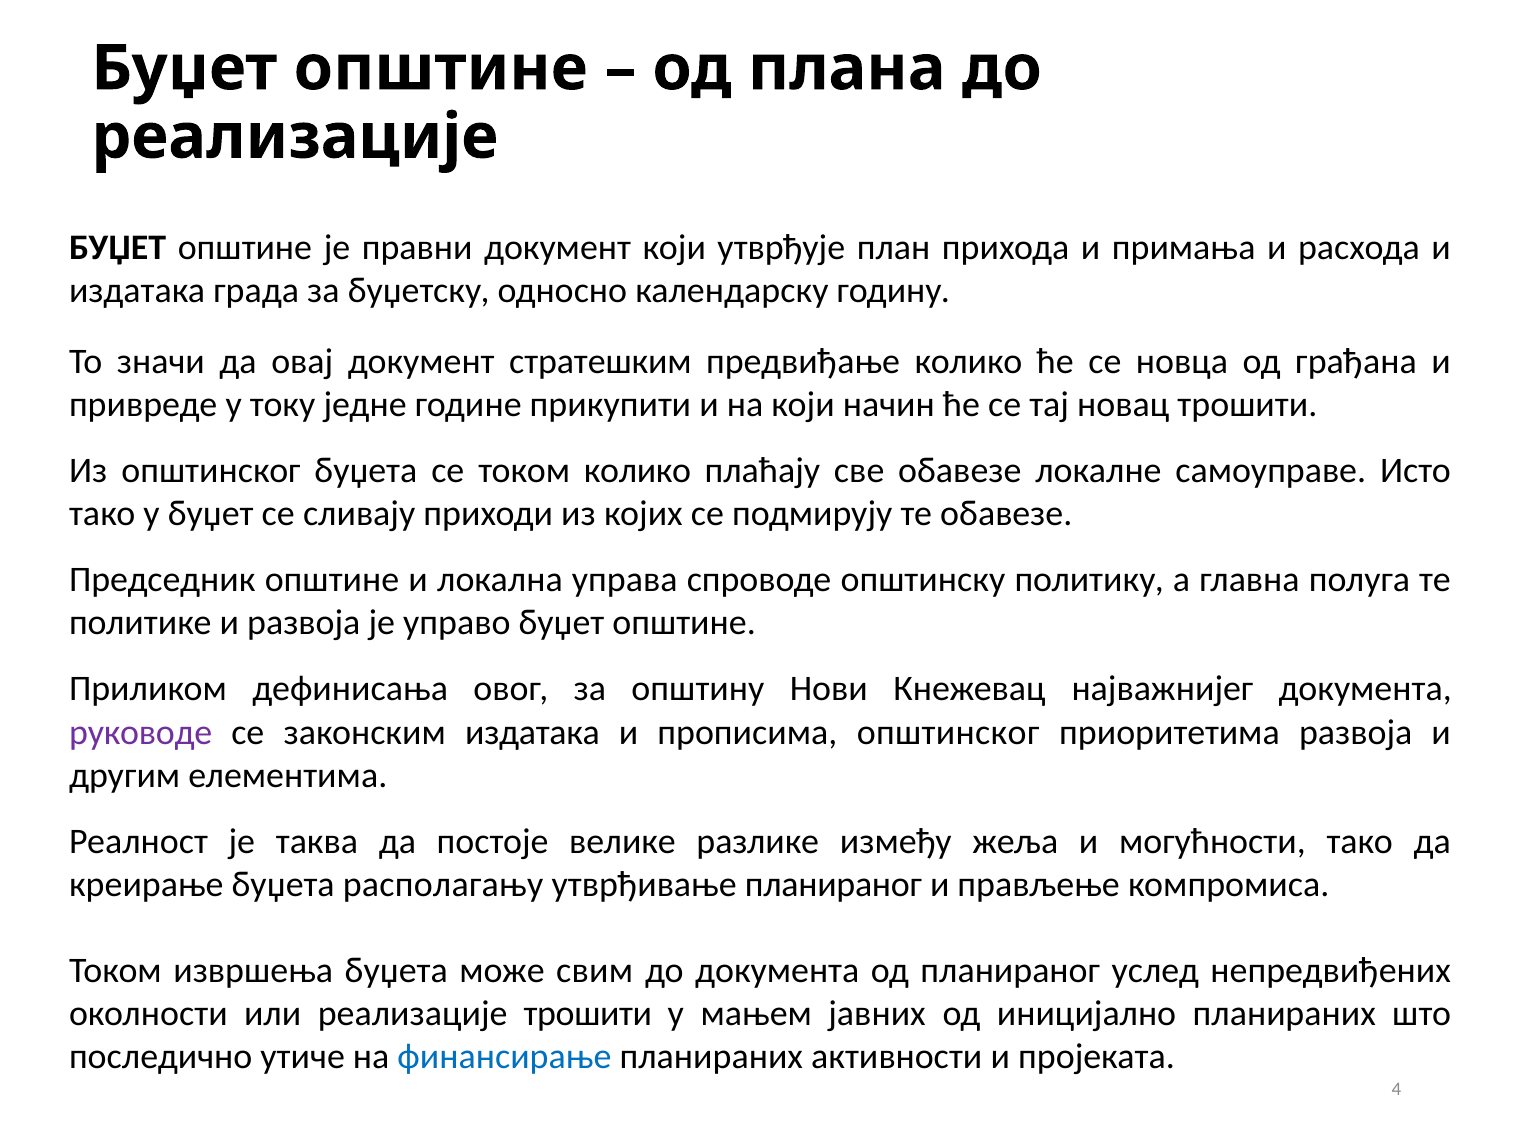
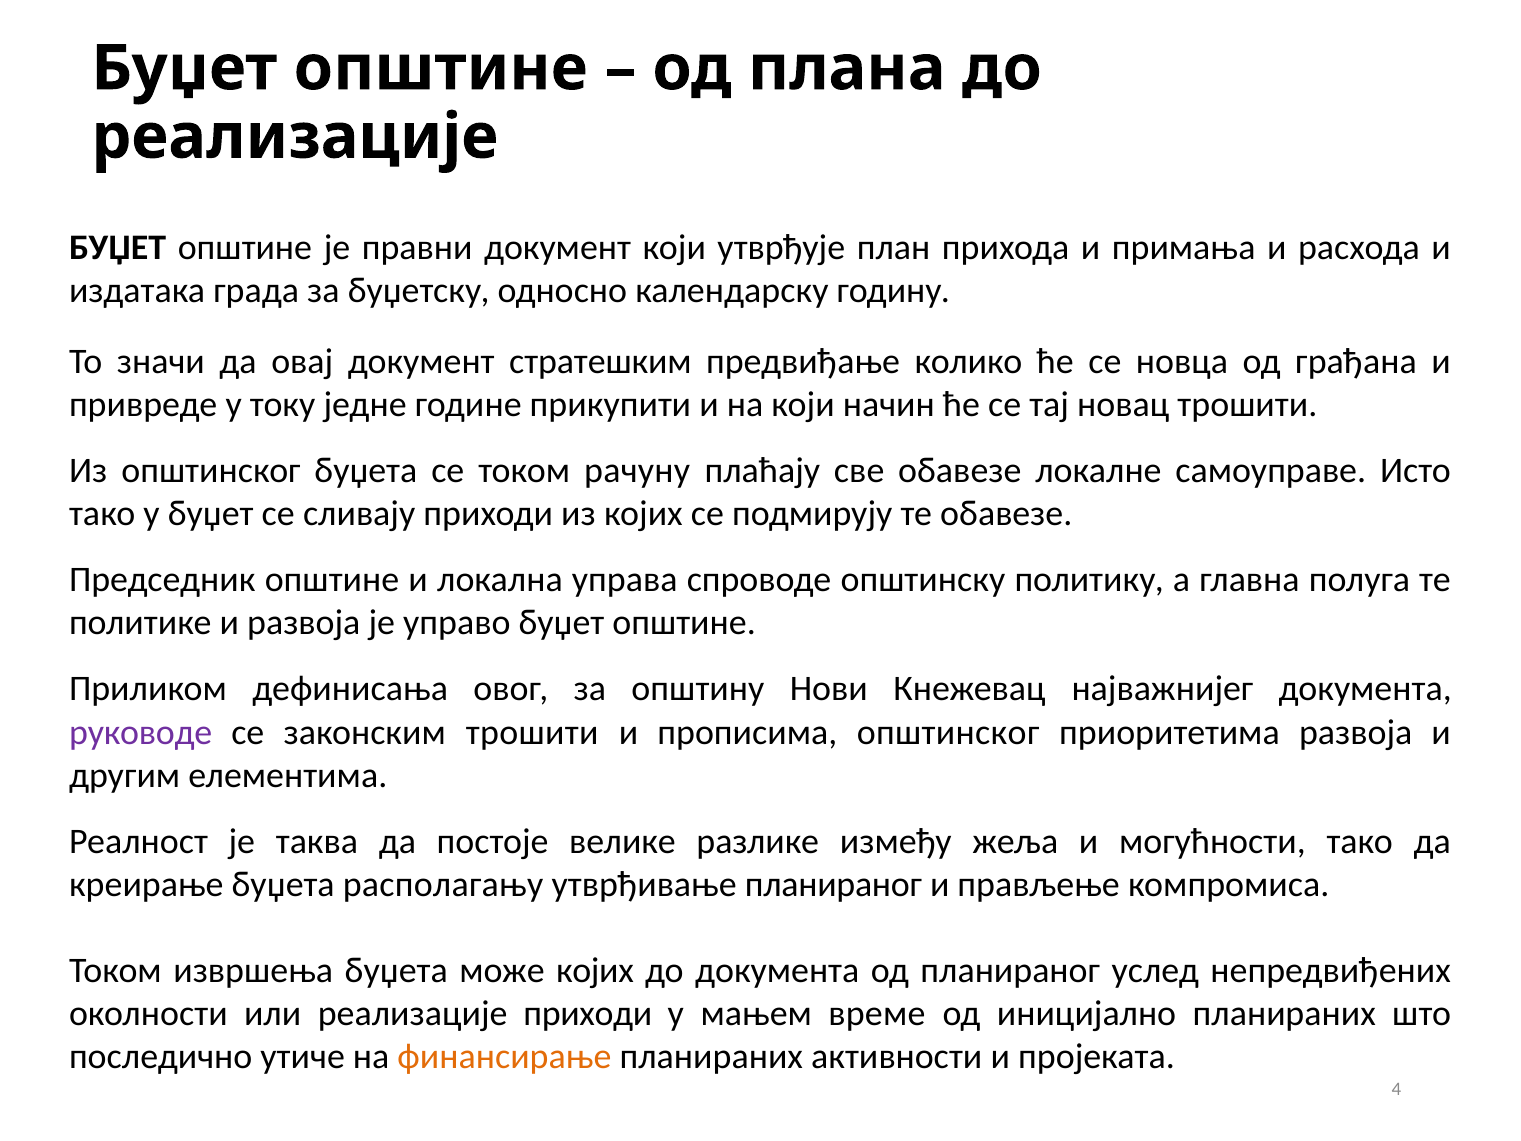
током колико: колико -> рачуну
законским издатака: издатака -> трошити
може свим: свим -> којих
реализације трошити: трошити -> приходи
јавних: јавних -> време
финансирање colour: blue -> orange
